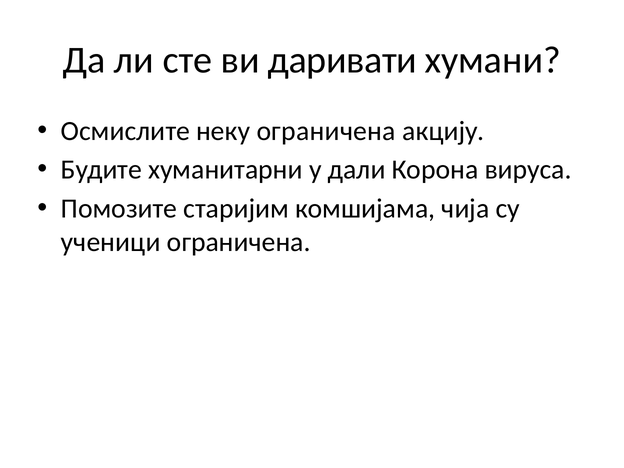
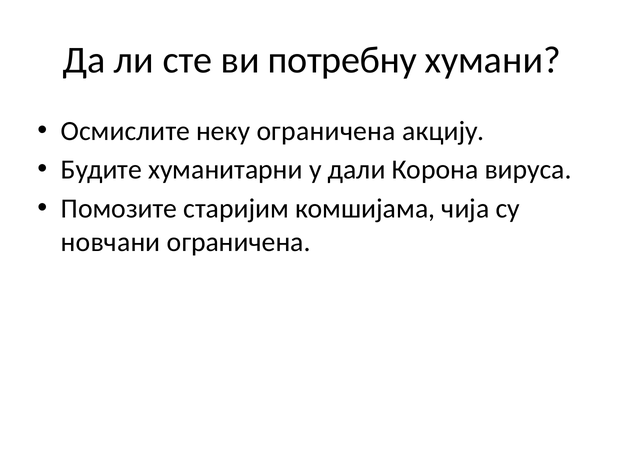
даривати: даривати -> потребну
ученици: ученици -> новчани
